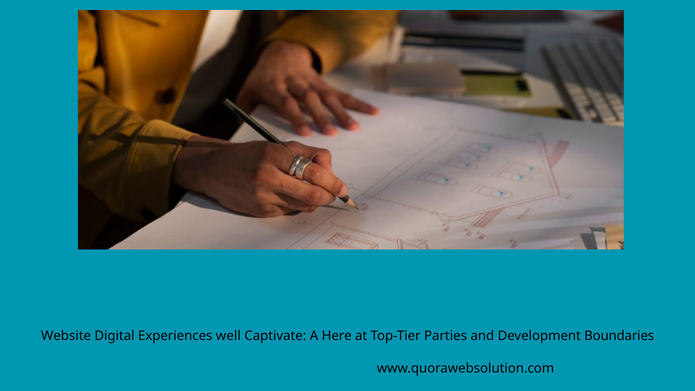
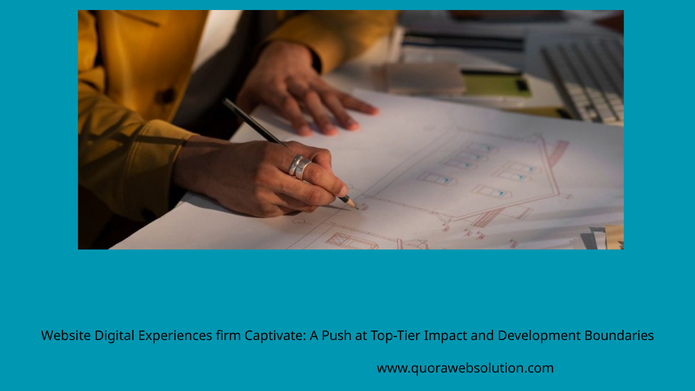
well: well -> firm
Here: Here -> Push
Parties: Parties -> Impact
